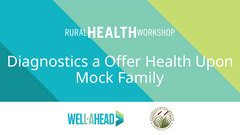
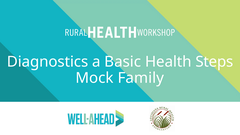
Offer: Offer -> Basic
Upon: Upon -> Steps
